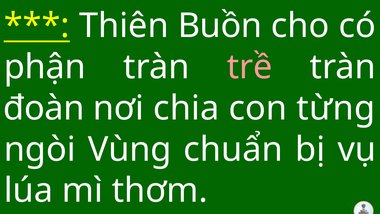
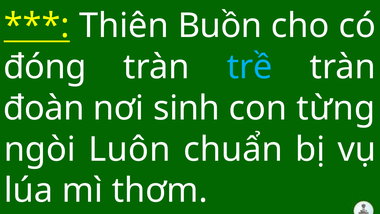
phận: phận -> đóng
trề colour: pink -> light blue
chia: chia -> sinh
Vùng: Vùng -> Luôn
